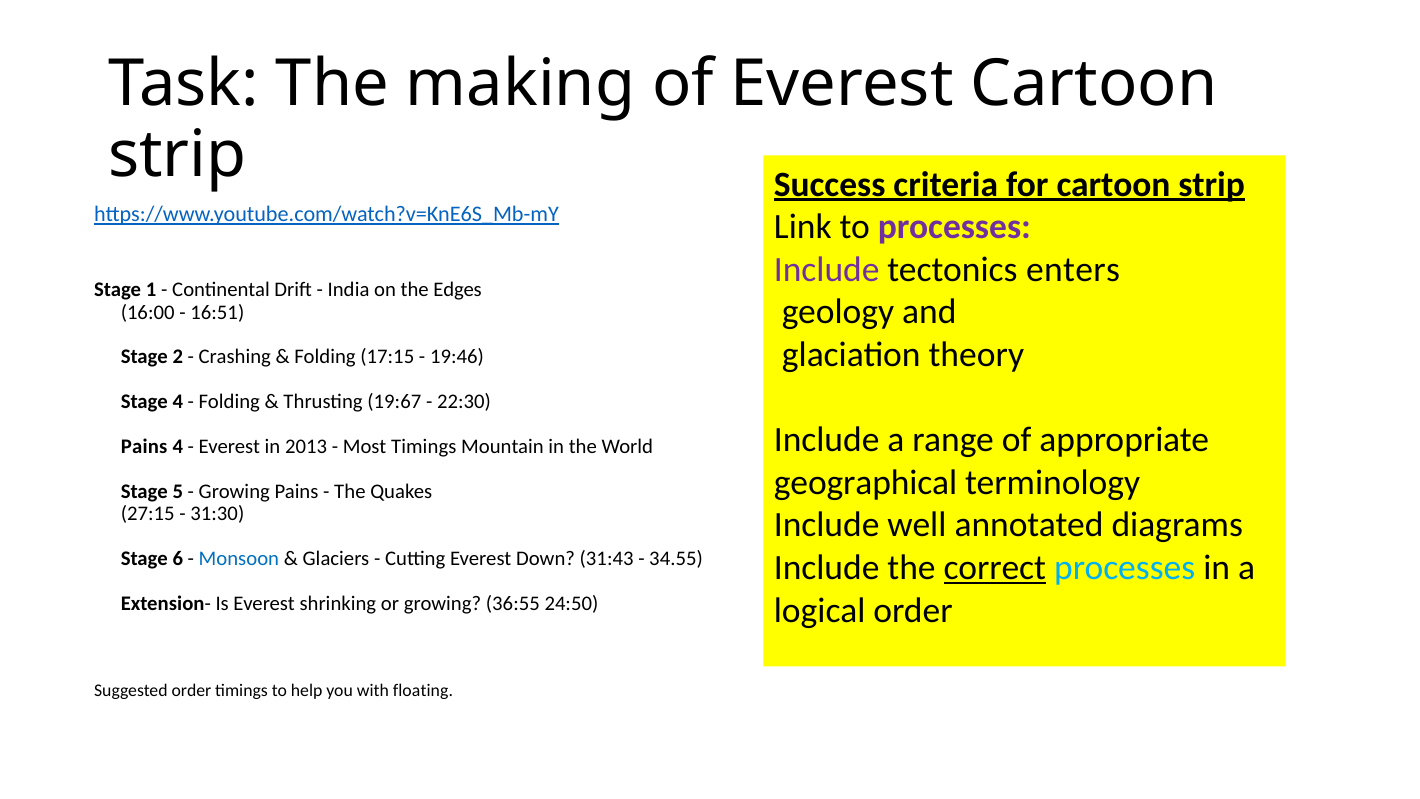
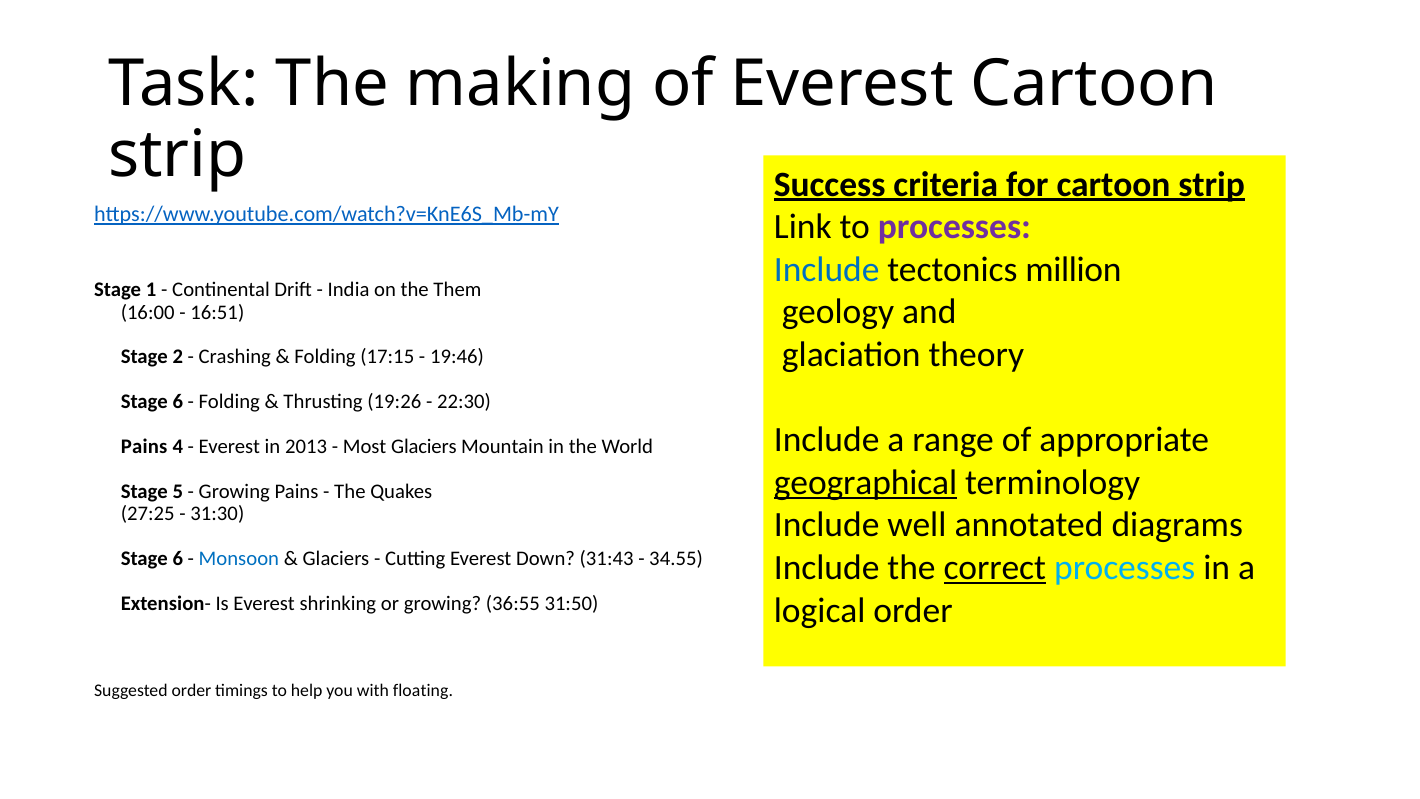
Include at (827, 269) colour: purple -> blue
enters: enters -> million
Edges: Edges -> Them
4 at (178, 402): 4 -> 6
19:67: 19:67 -> 19:26
Most Timings: Timings -> Glaciers
geographical underline: none -> present
27:15: 27:15 -> 27:25
24:50: 24:50 -> 31:50
